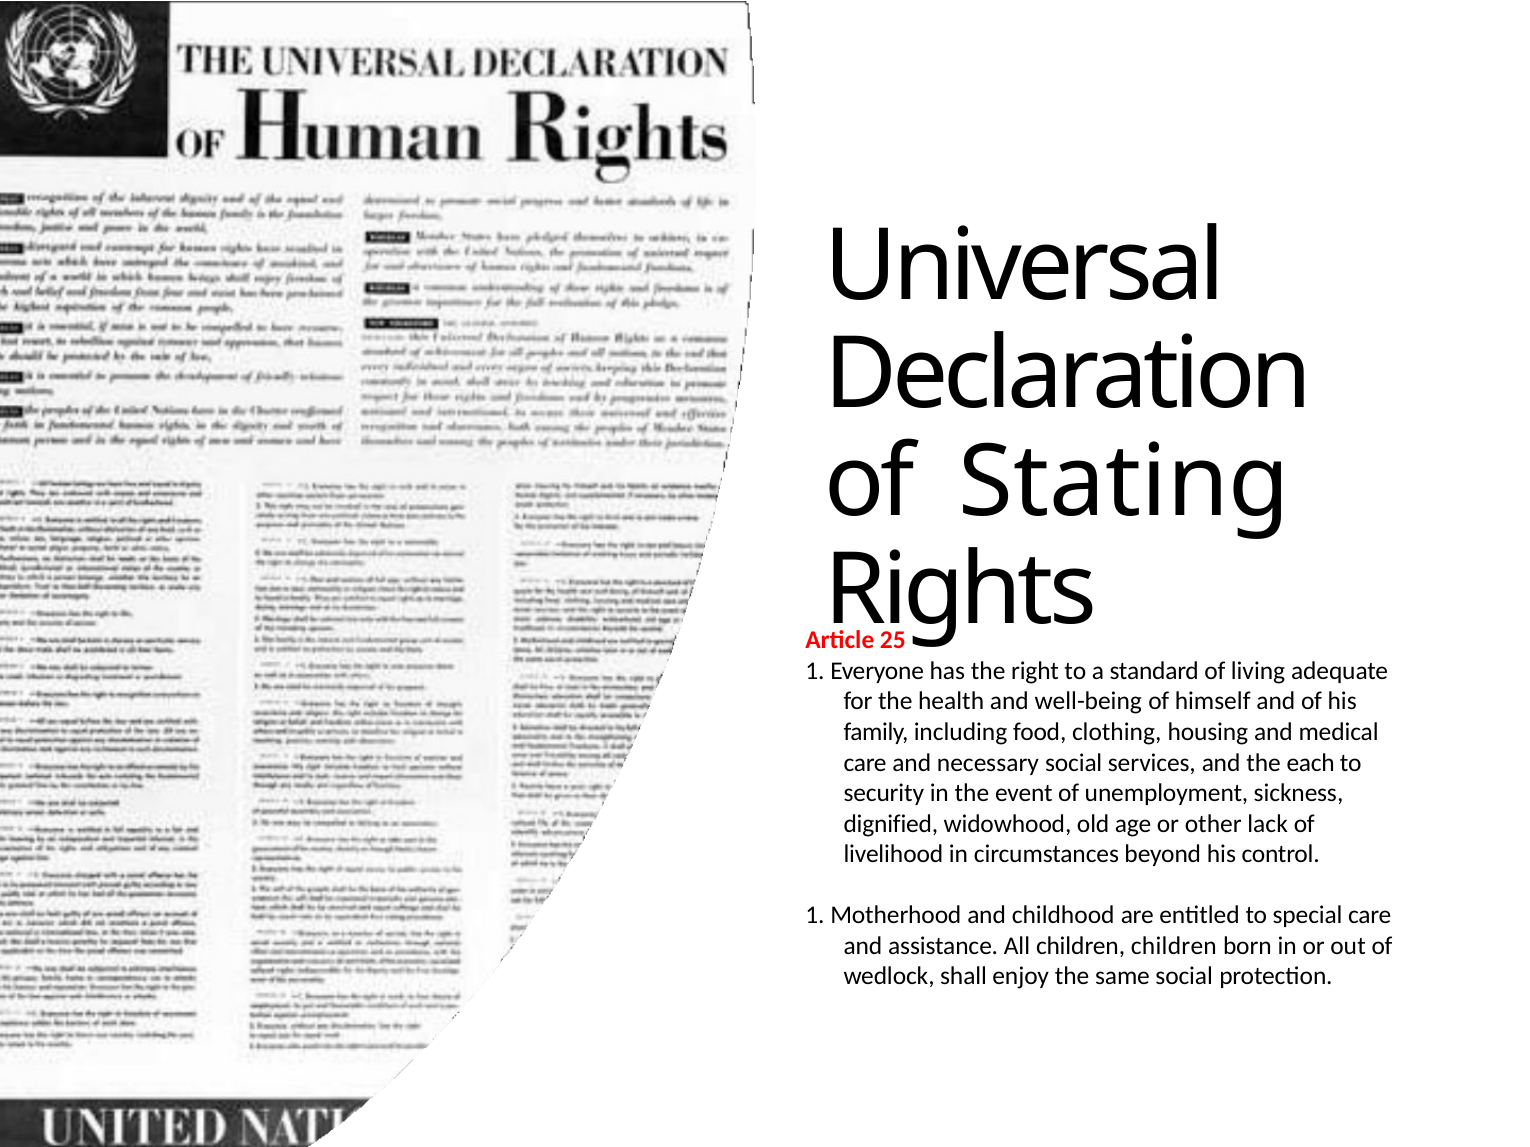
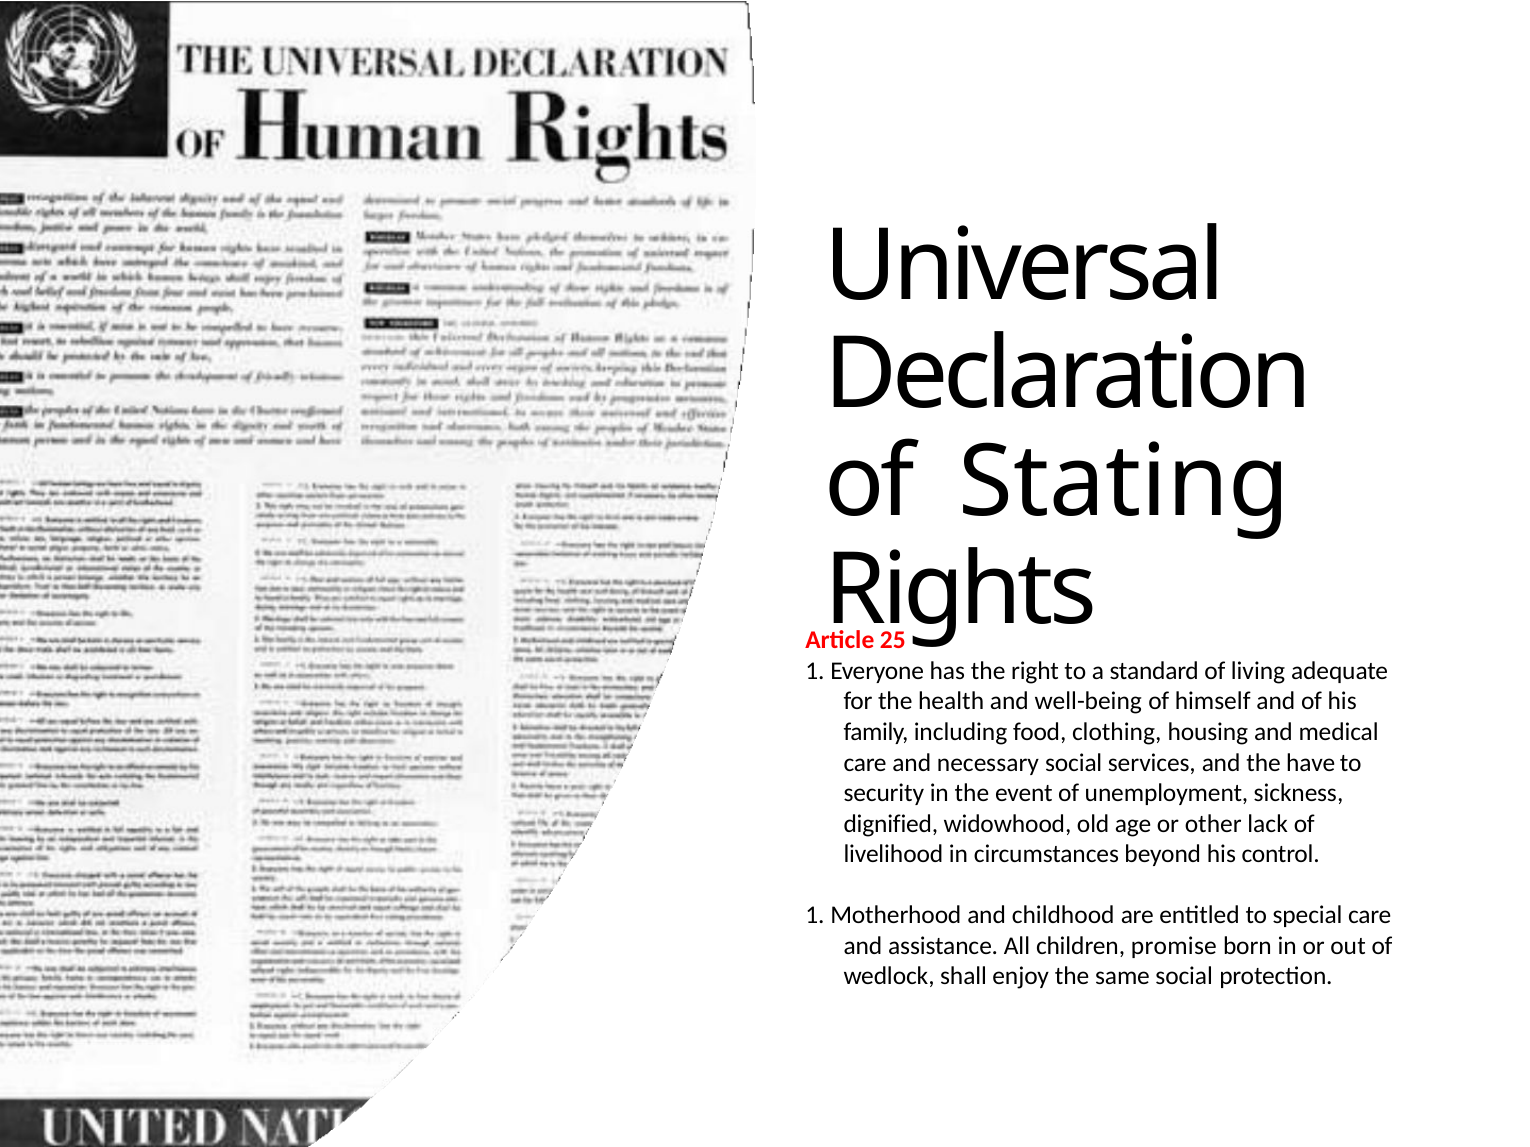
each: each -> have
children children: children -> promise
